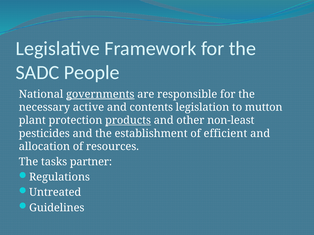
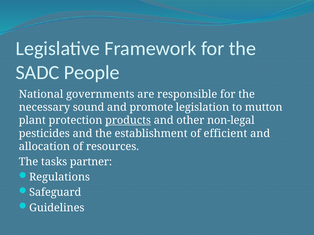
governments underline: present -> none
active: active -> sound
contents: contents -> promote
non-least: non-least -> non-legal
Untreated: Untreated -> Safeguard
